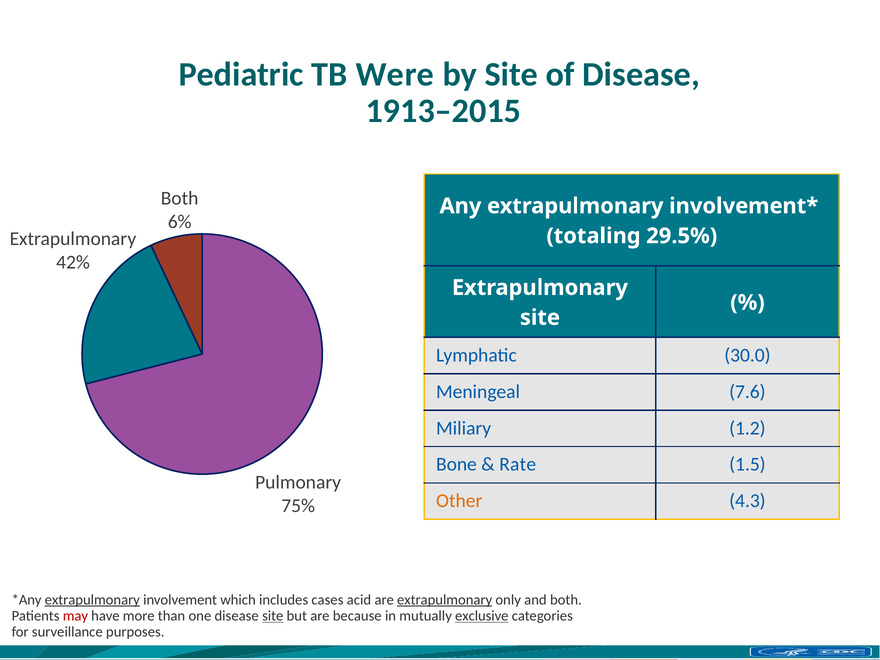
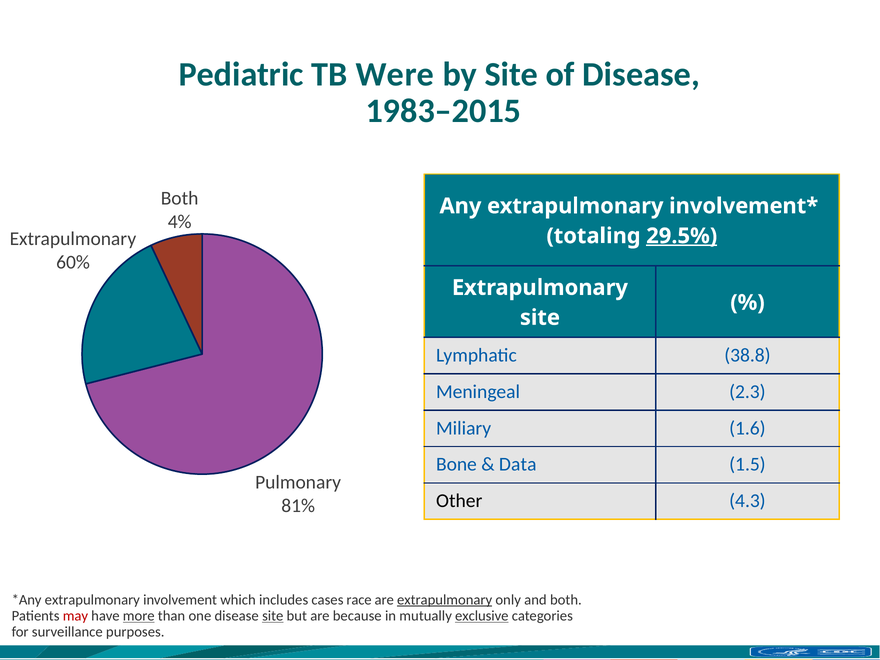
1913–2015: 1913–2015 -> 1983–2015
6%: 6% -> 4%
29.5% underline: none -> present
42%: 42% -> 60%
30.0: 30.0 -> 38.8
7.6: 7.6 -> 2.3
1.2: 1.2 -> 1.6
Rate: Rate -> Data
Other colour: orange -> black
75%: 75% -> 81%
extrapulmonary at (92, 600) underline: present -> none
acid: acid -> race
more underline: none -> present
